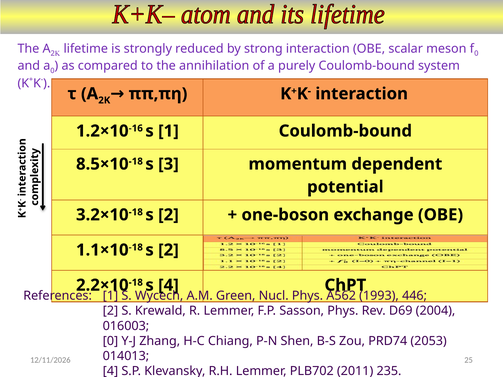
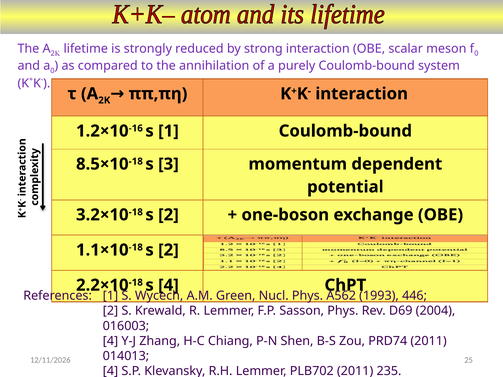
0 at (110, 341): 0 -> 4
PRD74 2053: 2053 -> 2011
